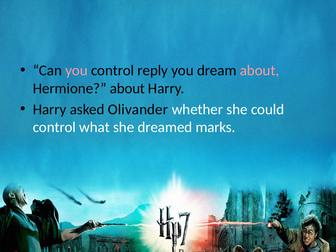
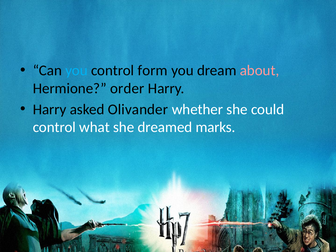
you at (76, 70) colour: pink -> light blue
reply: reply -> form
Hermione about: about -> order
